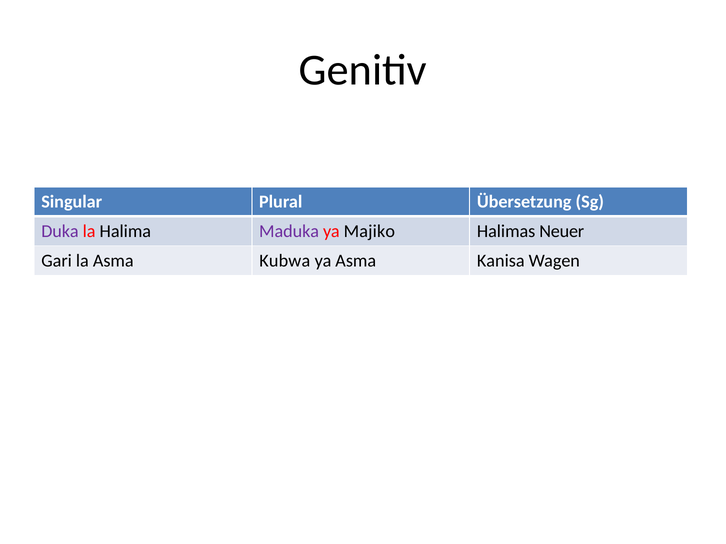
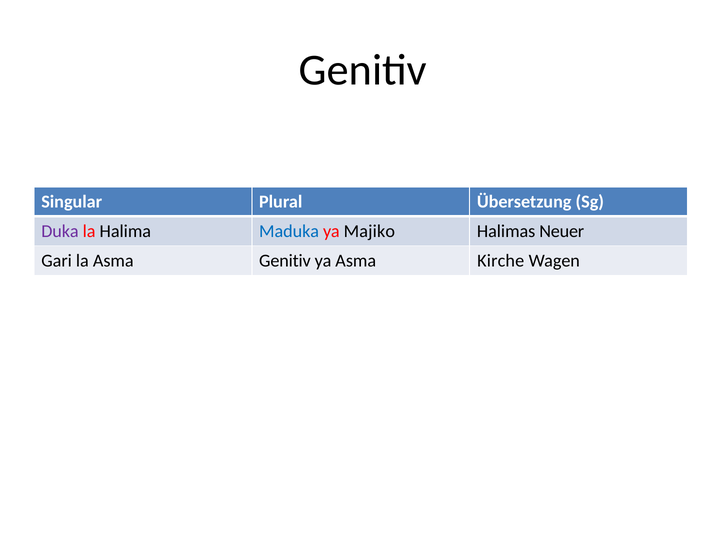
Maduka colour: purple -> blue
Asma Kubwa: Kubwa -> Genitiv
Kanisa: Kanisa -> Kirche
